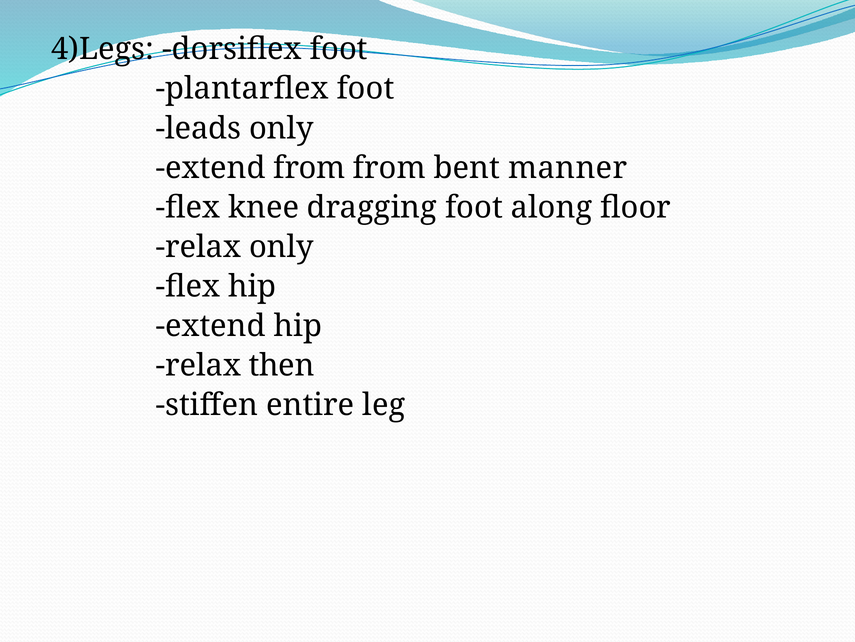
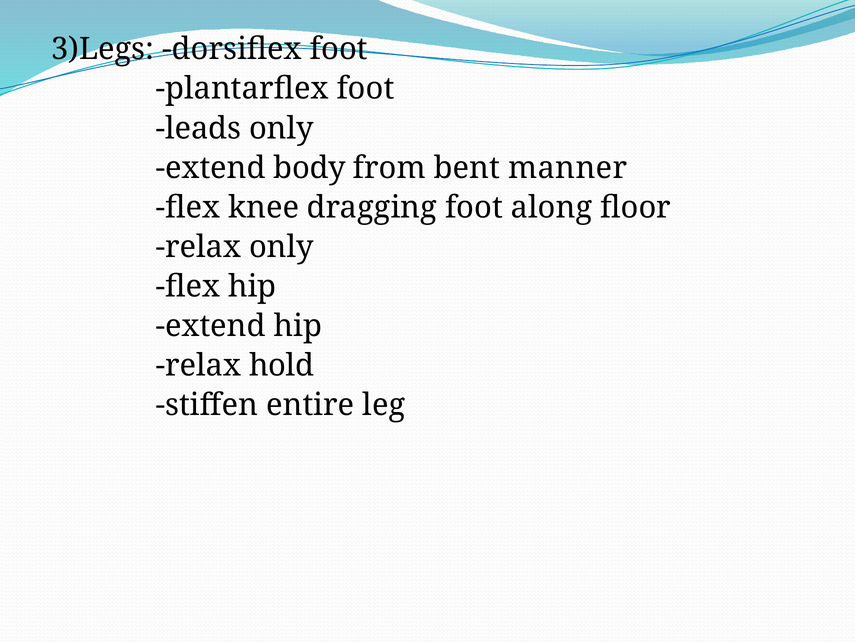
4)Legs: 4)Legs -> 3)Legs
extend from: from -> body
then: then -> hold
